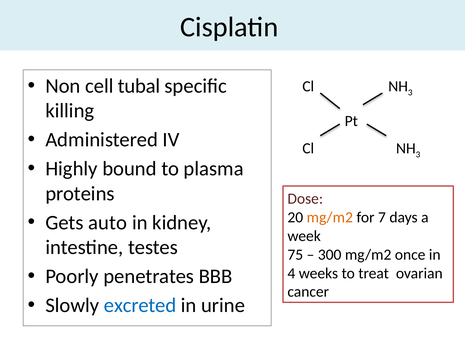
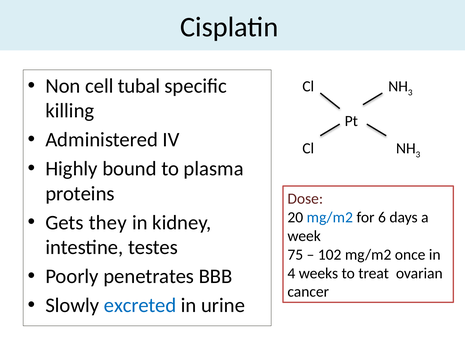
mg/m2 at (330, 217) colour: orange -> blue
7: 7 -> 6
auto: auto -> they
300: 300 -> 102
